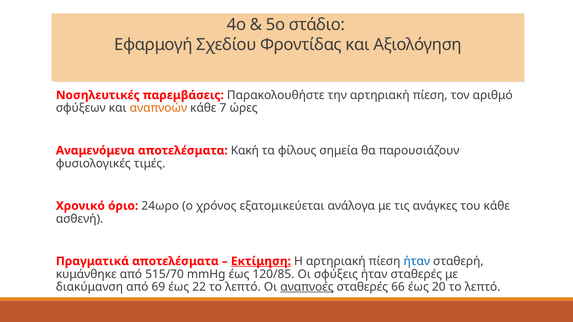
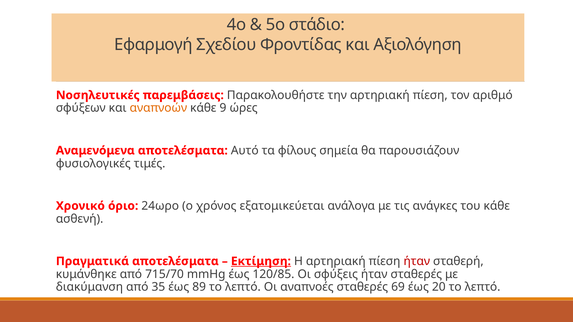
7: 7 -> 9
Κακή: Κακή -> Αυτό
ήταν at (417, 261) colour: blue -> red
515/70: 515/70 -> 715/70
69: 69 -> 35
22: 22 -> 89
αναπνοές underline: present -> none
66: 66 -> 69
